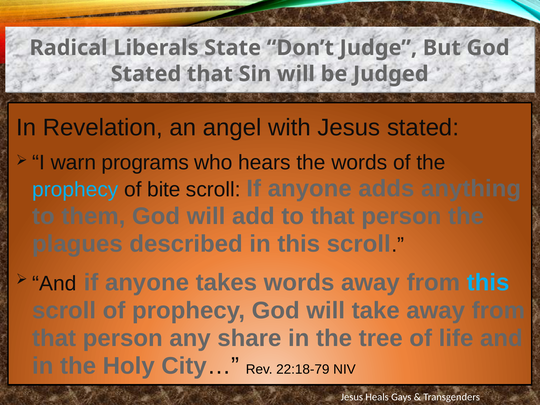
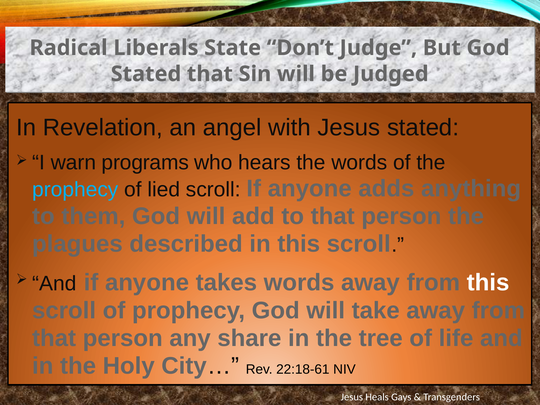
bite: bite -> lied
this at (488, 283) colour: light blue -> white
22:18-79: 22:18-79 -> 22:18-61
